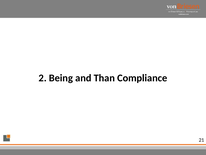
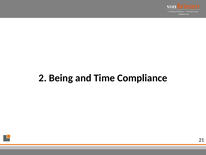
Than: Than -> Time
